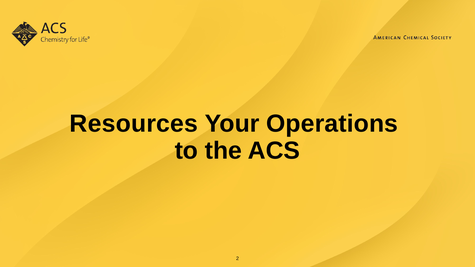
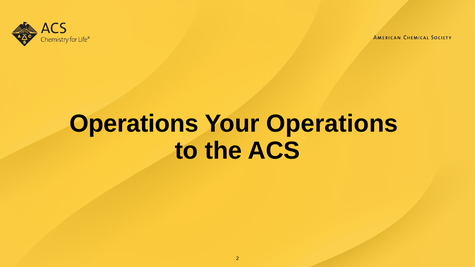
Resources at (134, 124): Resources -> Operations
